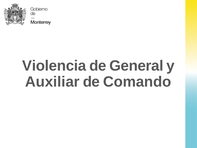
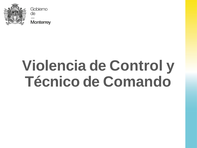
General: General -> Control
Auxiliar: Auxiliar -> Técnico
